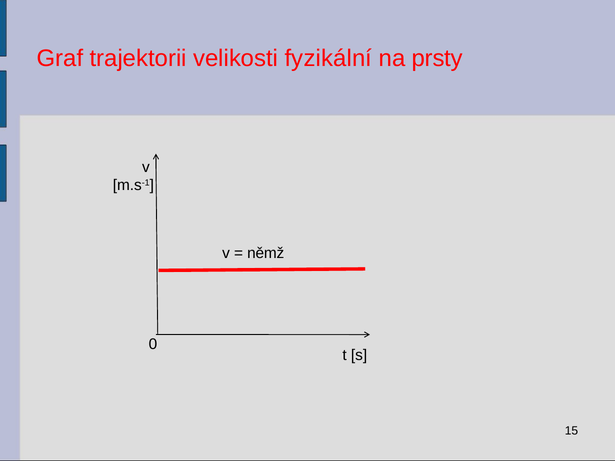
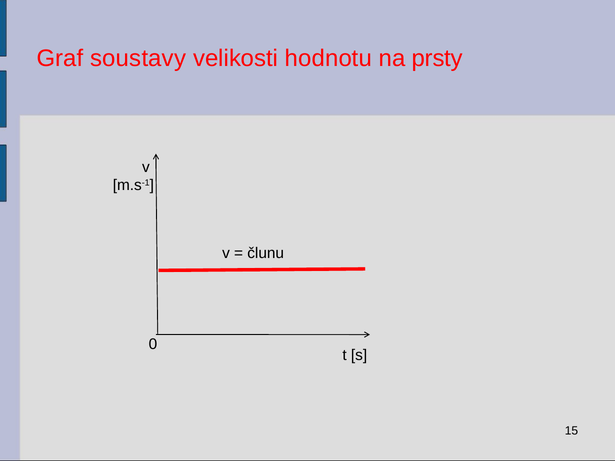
trajektorii: trajektorii -> soustavy
fyzikální: fyzikální -> hodnotu
němž: němž -> člunu
